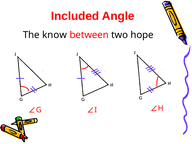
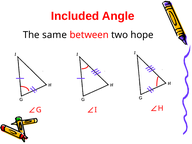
know: know -> same
